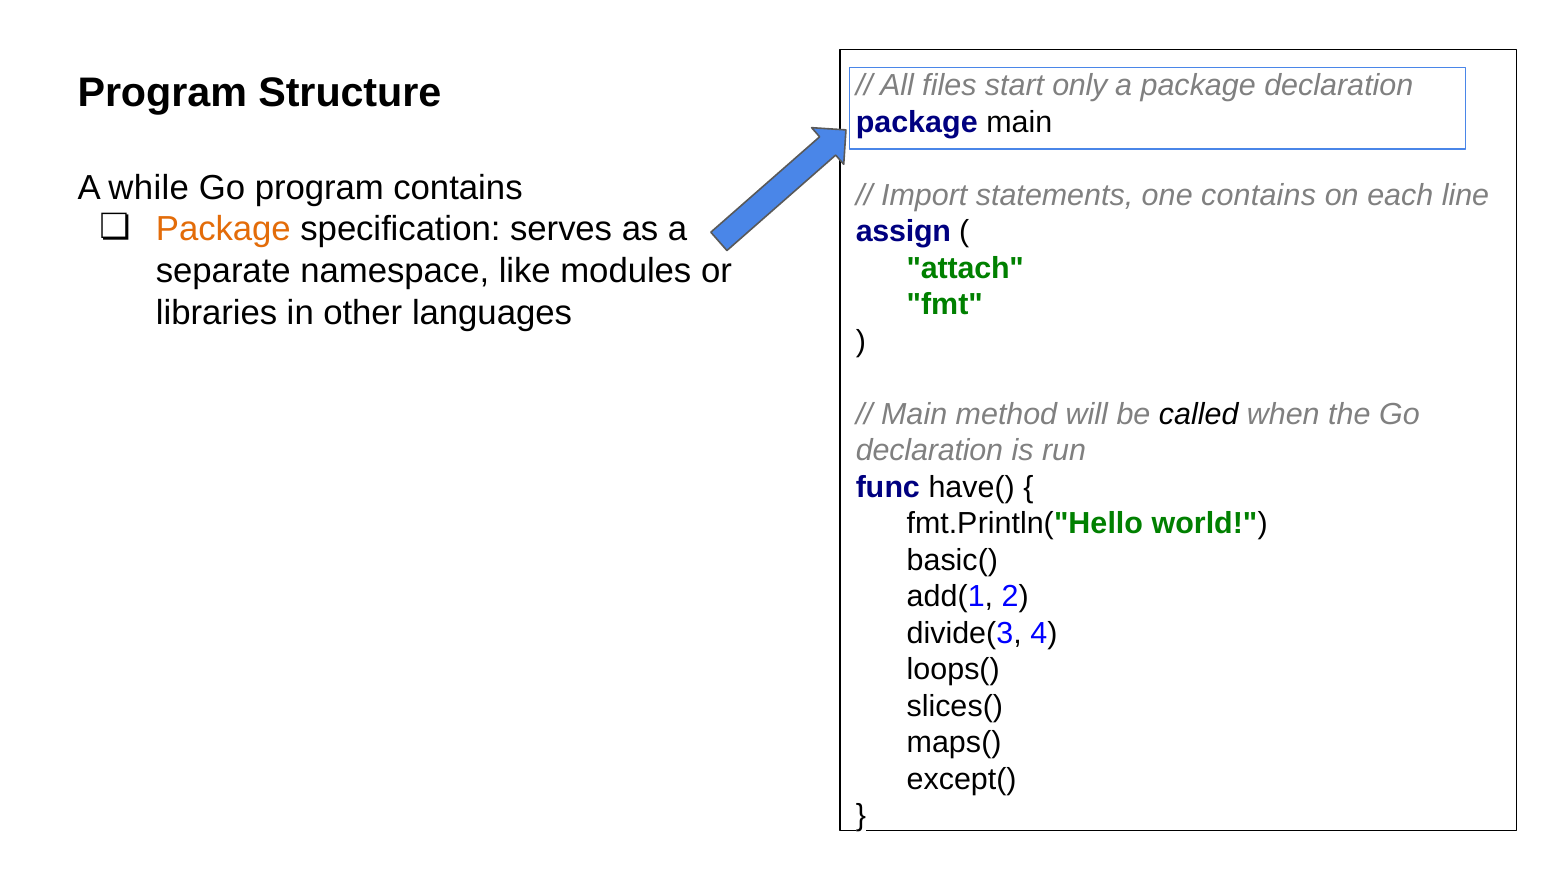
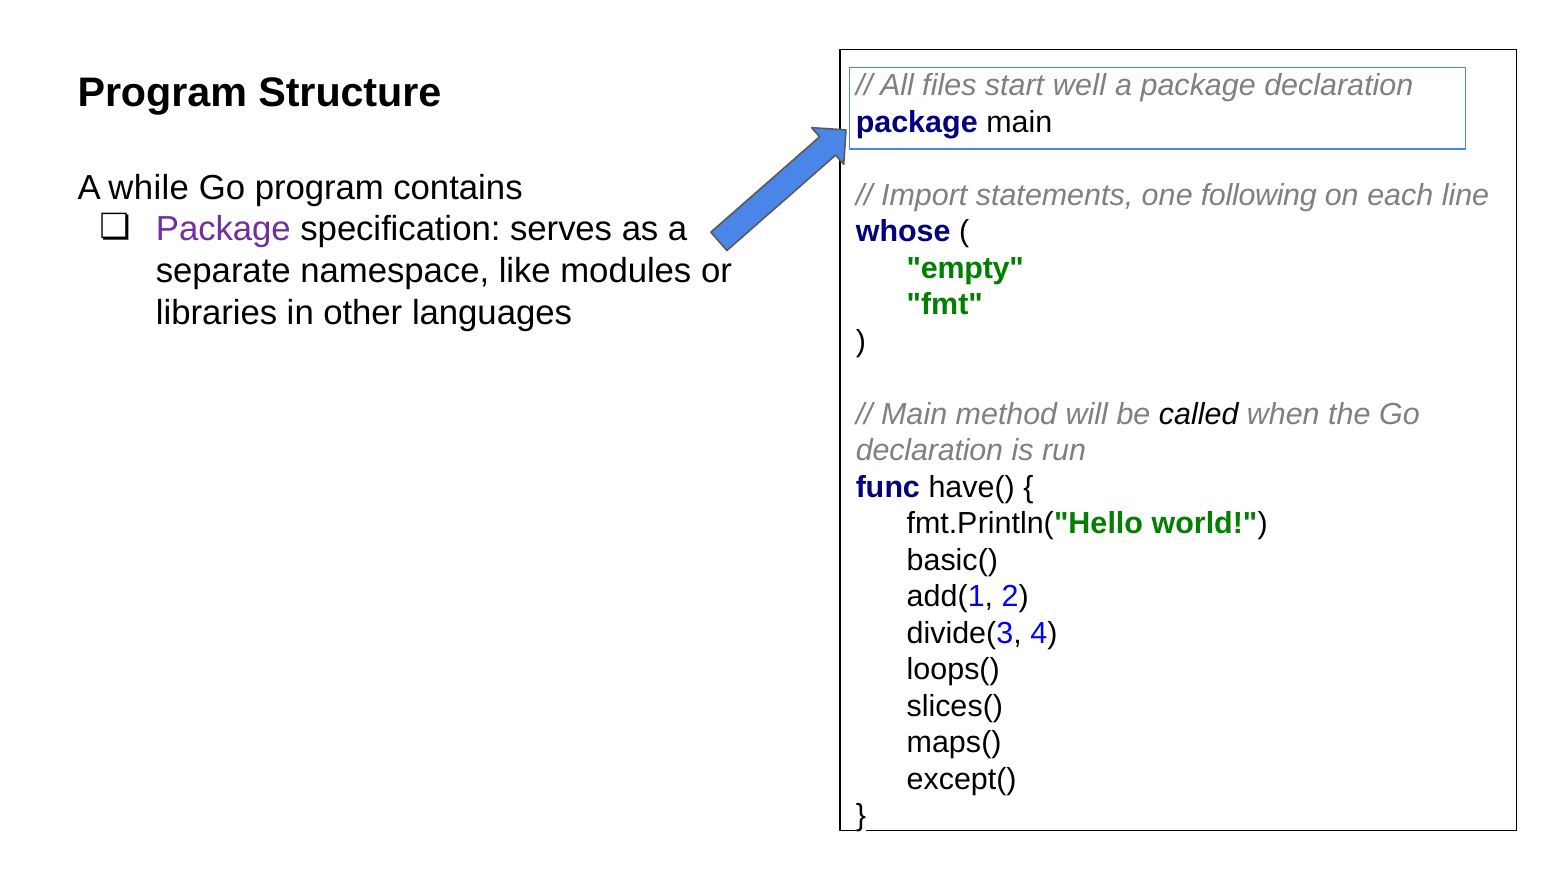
only: only -> well
one contains: contains -> following
Package at (223, 229) colour: orange -> purple
assign: assign -> whose
attach: attach -> empty
